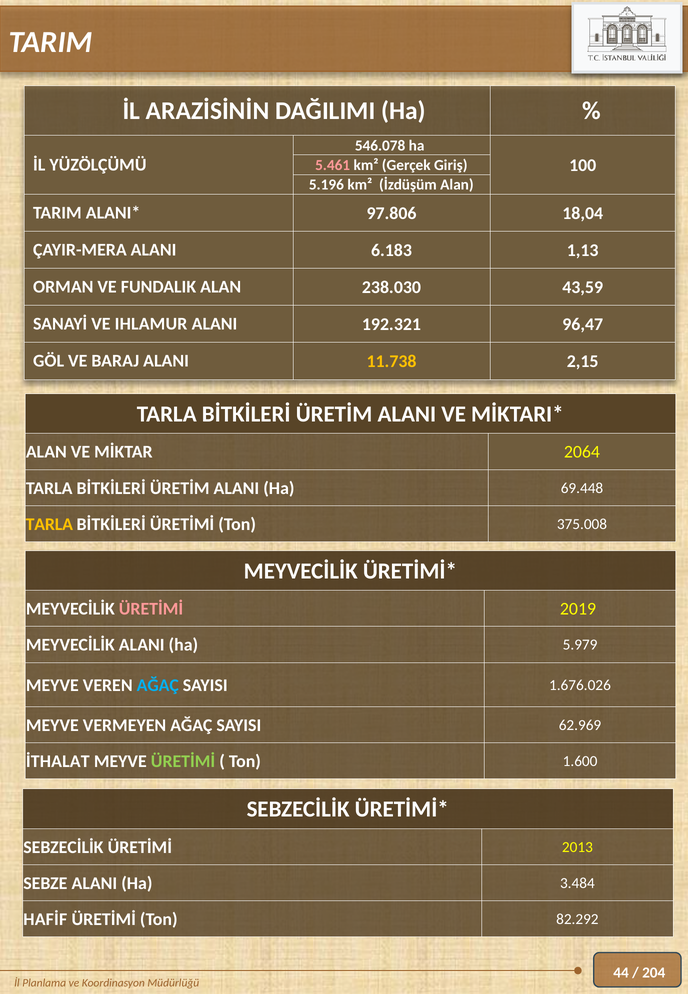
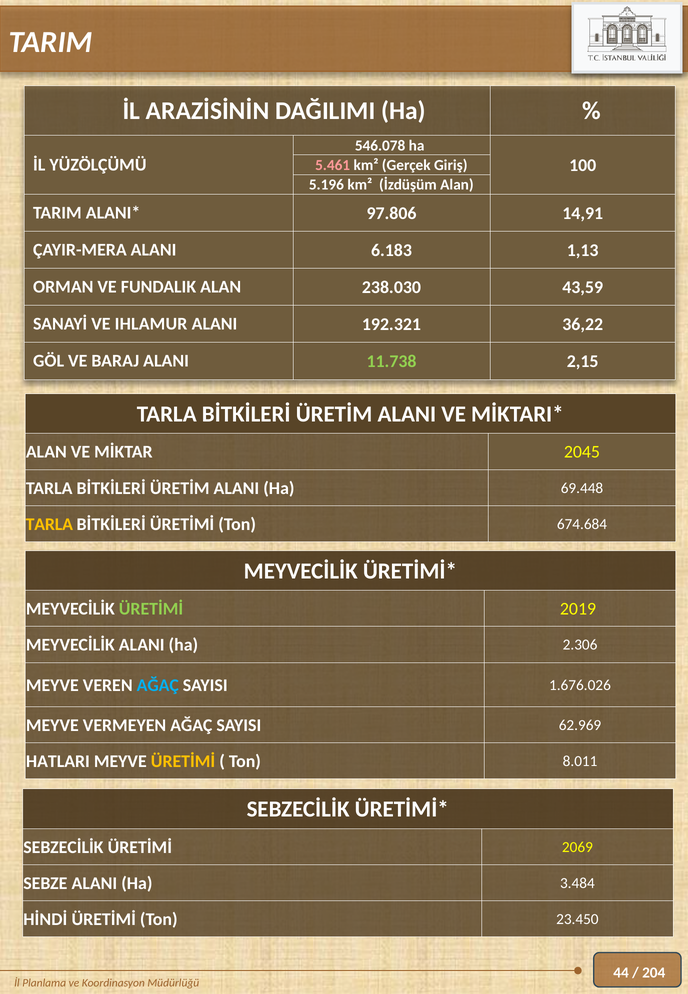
18,04: 18,04 -> 14,91
96,47: 96,47 -> 36,22
11.738 colour: yellow -> light green
2064: 2064 -> 2045
375.008: 375.008 -> 674.684
ÜRETİMİ at (151, 609) colour: pink -> light green
5.979: 5.979 -> 2.306
İTHALAT: İTHALAT -> HATLARI
ÜRETİMİ at (183, 761) colour: light green -> yellow
1.600: 1.600 -> 8.011
2013: 2013 -> 2069
HAFİF: HAFİF -> HİNDİ
82.292: 82.292 -> 23.450
